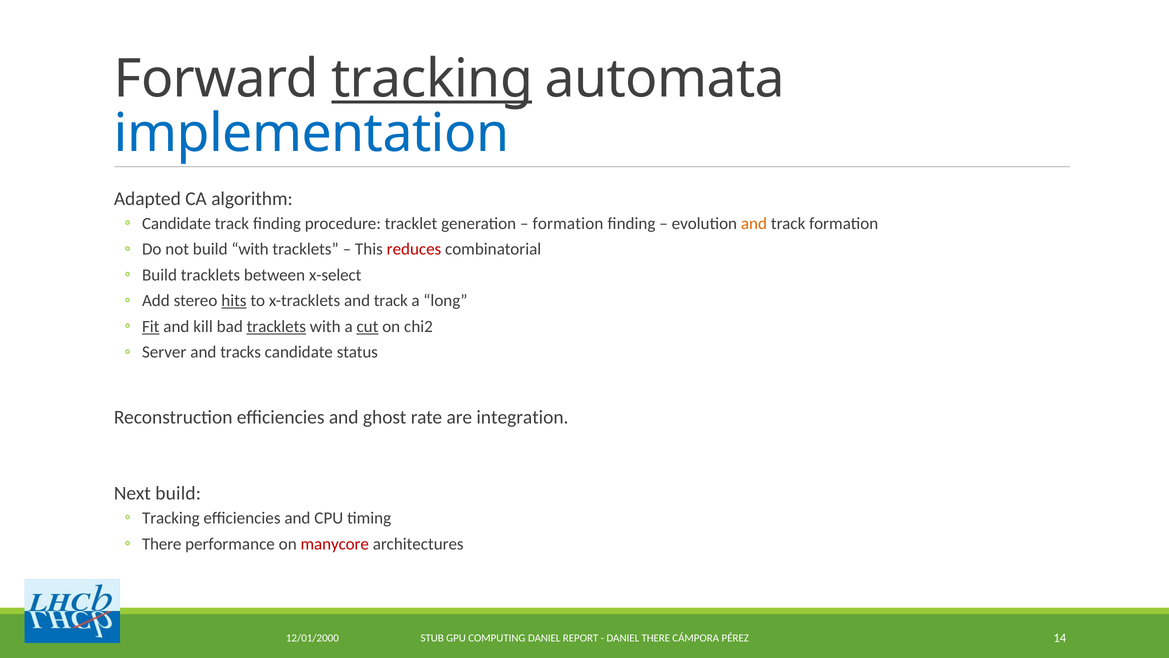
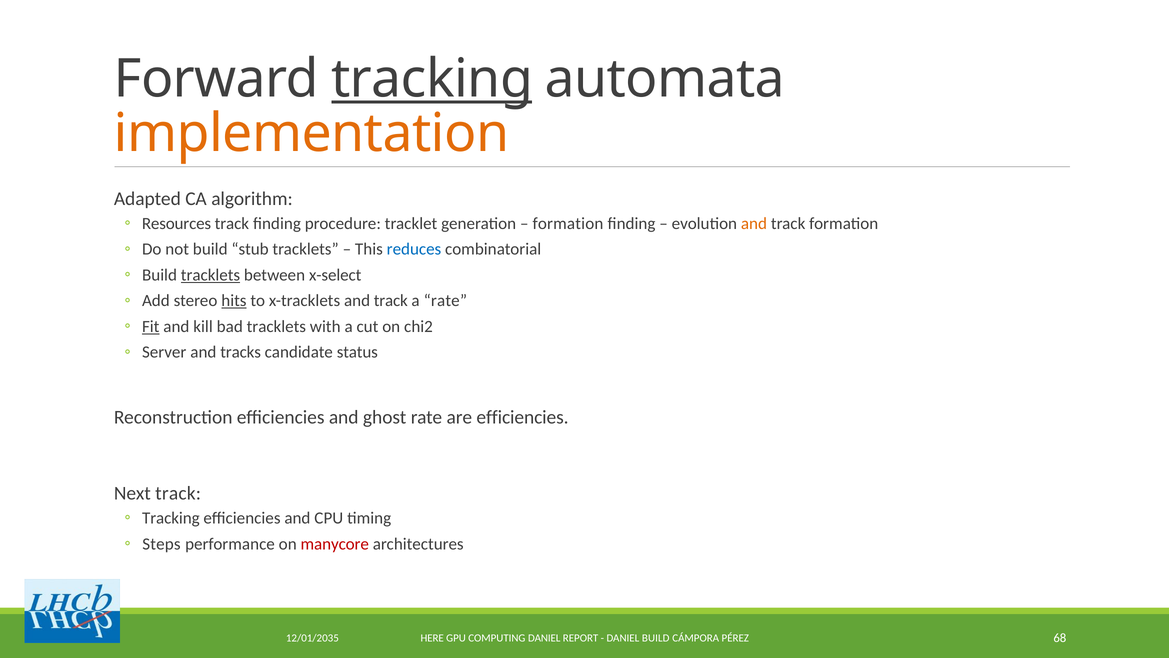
implementation colour: blue -> orange
Candidate at (177, 223): Candidate -> Resources
build with: with -> stub
reduces colour: red -> blue
tracklets at (210, 275) underline: none -> present
a long: long -> rate
tracklets at (276, 326) underline: present -> none
cut underline: present -> none
are integration: integration -> efficiencies
Next build: build -> track
There at (162, 544): There -> Steps
12/01/2000: 12/01/2000 -> 12/01/2035
STUB: STUB -> HERE
DANIEL THERE: THERE -> BUILD
14: 14 -> 68
